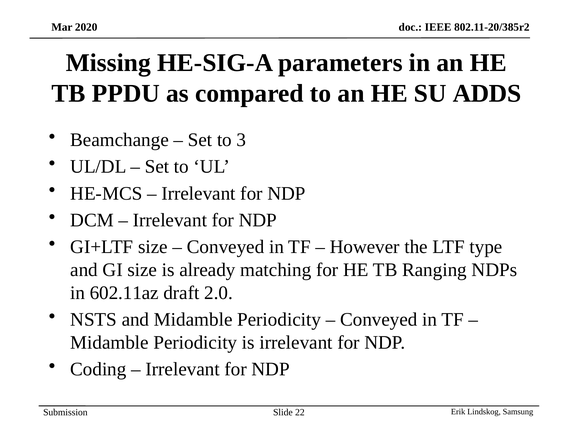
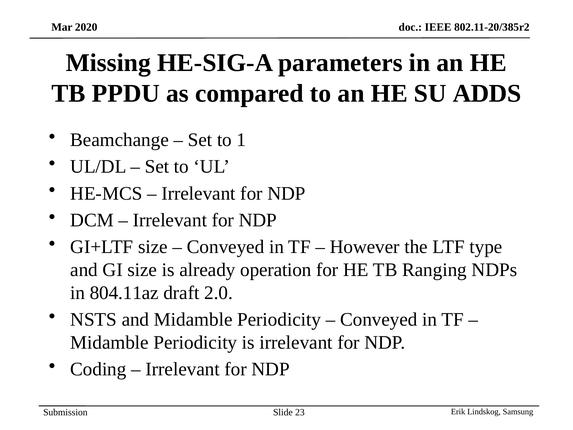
3: 3 -> 1
matching: matching -> operation
602.11az: 602.11az -> 804.11az
22: 22 -> 23
